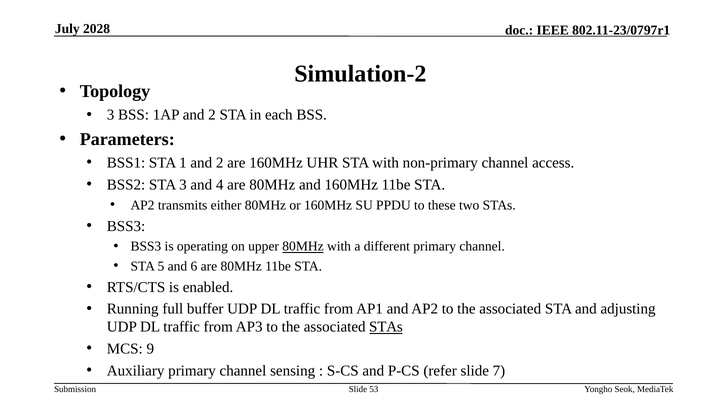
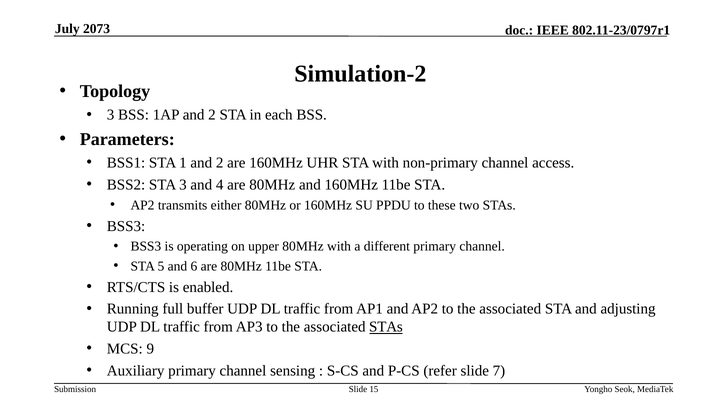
2028: 2028 -> 2073
80MHz at (303, 246) underline: present -> none
53: 53 -> 15
